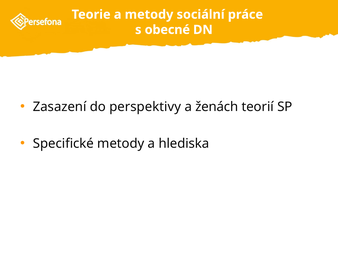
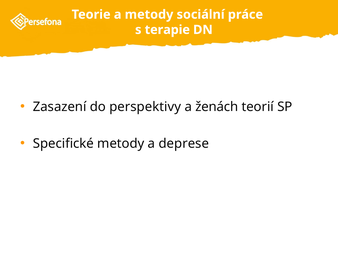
obecné: obecné -> terapie
hlediska: hlediska -> deprese
